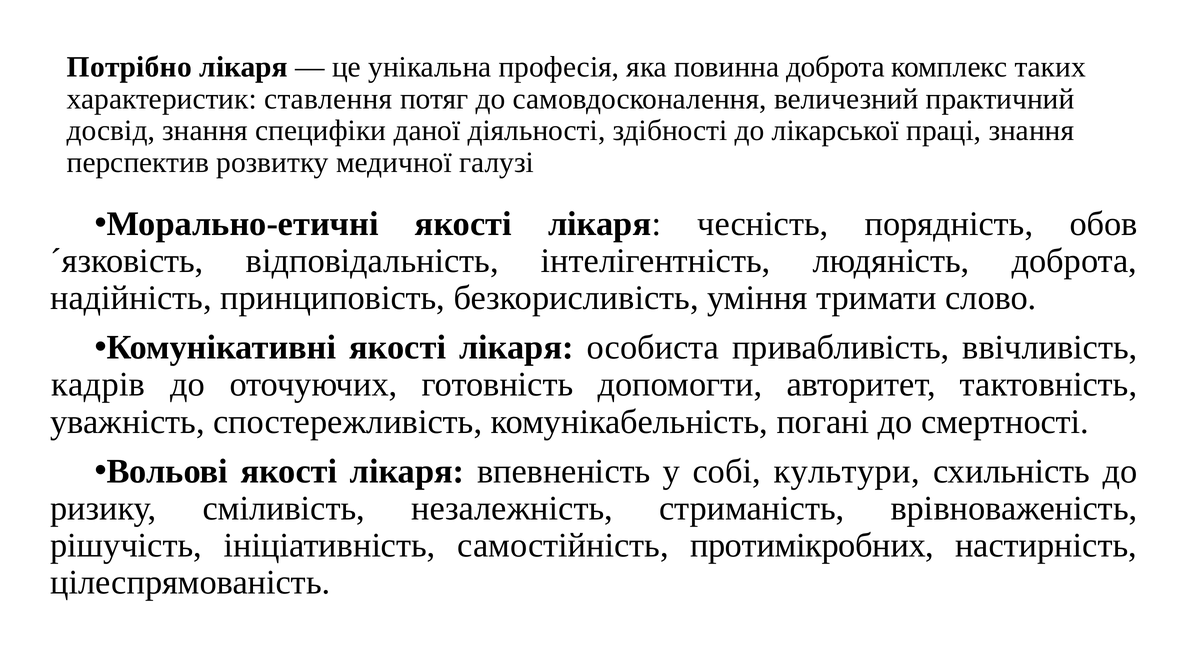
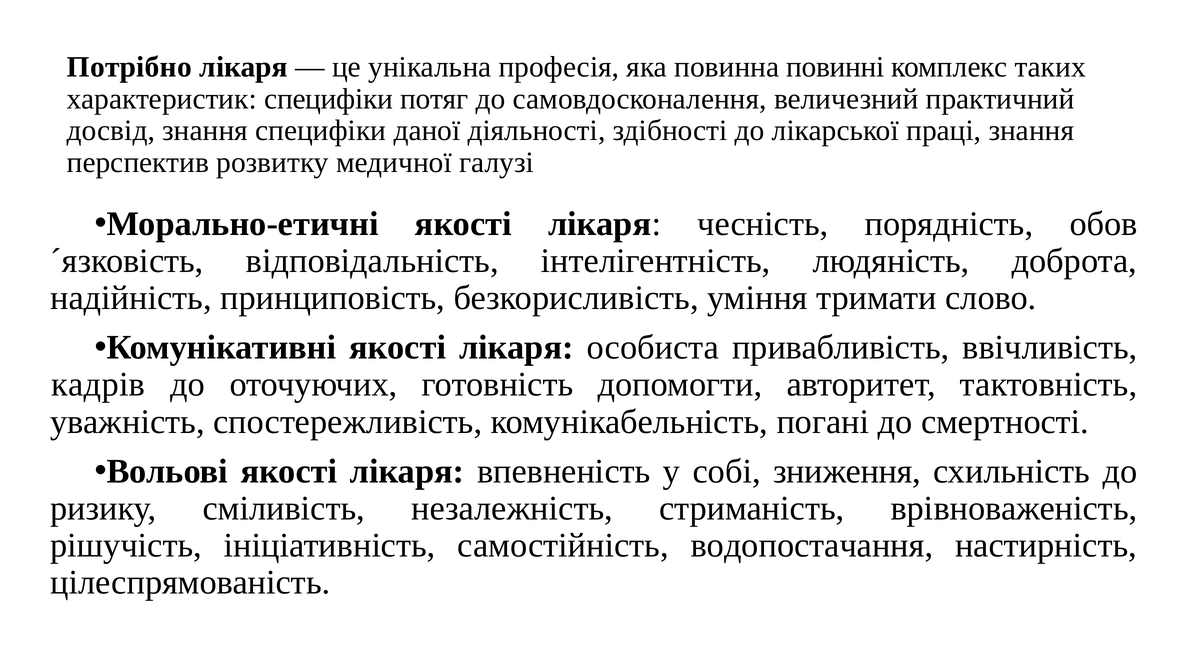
повинна доброта: доброта -> повинні
характеристик ставлення: ставлення -> специфіки
культури: культури -> зниження
протимікробних: протимікробних -> водопостачання
